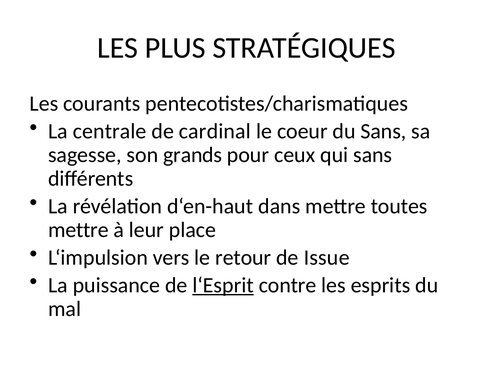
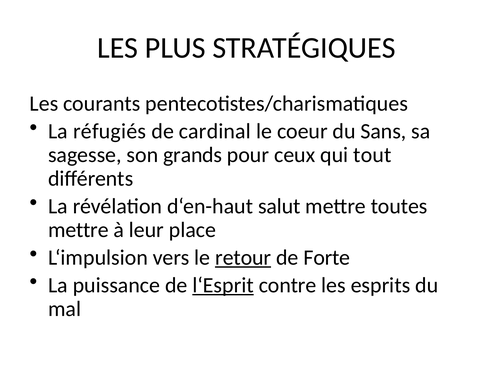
centrale: centrale -> réfugiés
qui sans: sans -> tout
dans: dans -> salut
retour underline: none -> present
Issue: Issue -> Forte
